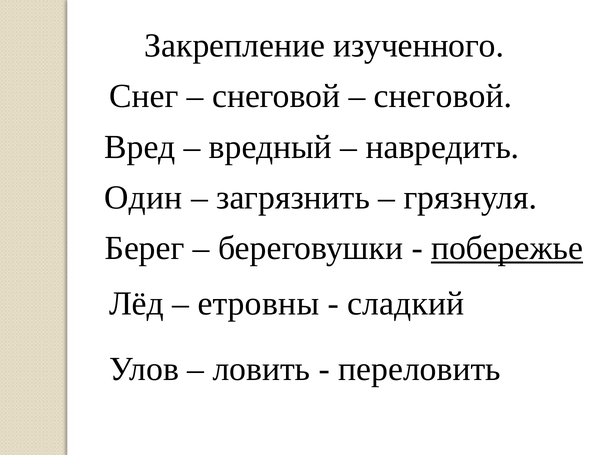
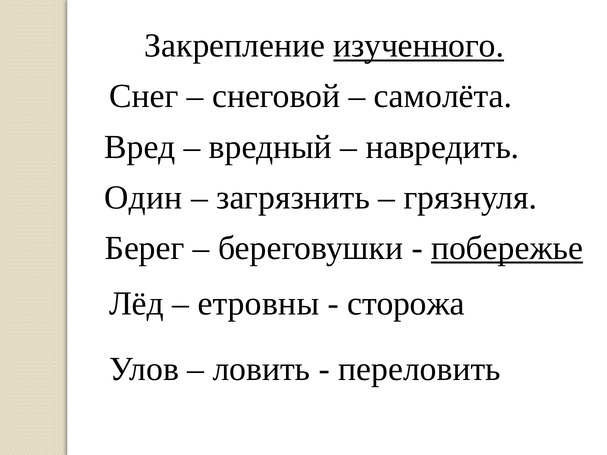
изученного underline: none -> present
снеговой at (443, 96): снеговой -> самолёта
сладкий: сладкий -> сторожа
